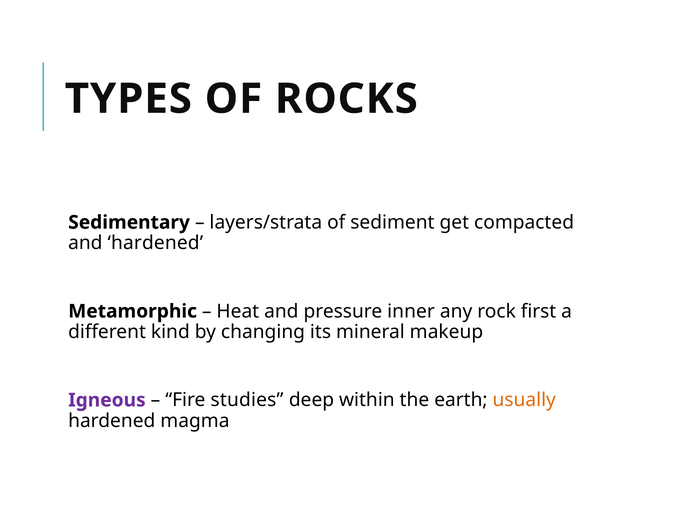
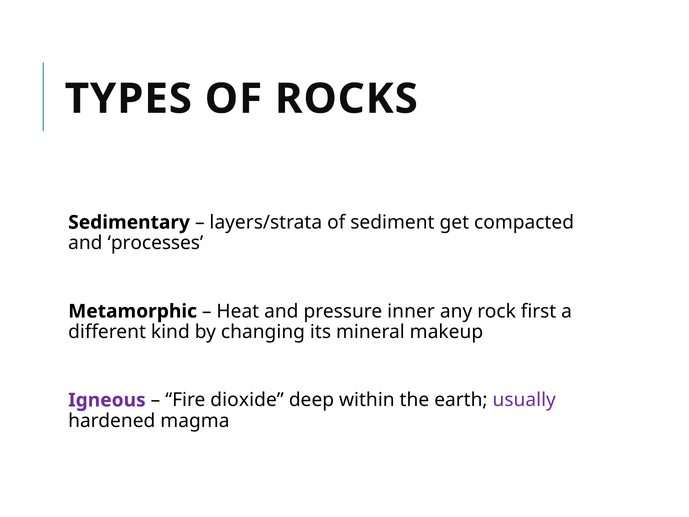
and hardened: hardened -> processes
studies: studies -> dioxide
usually colour: orange -> purple
